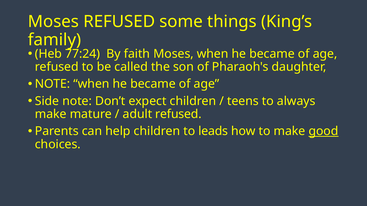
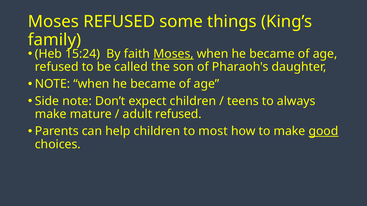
77:24: 77:24 -> 15:24
Moses at (173, 54) underline: none -> present
leads: leads -> most
